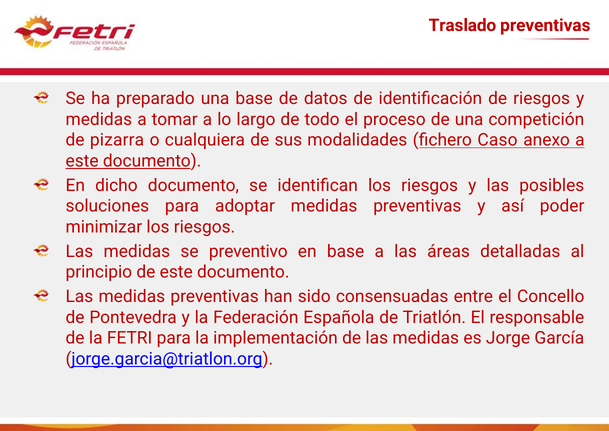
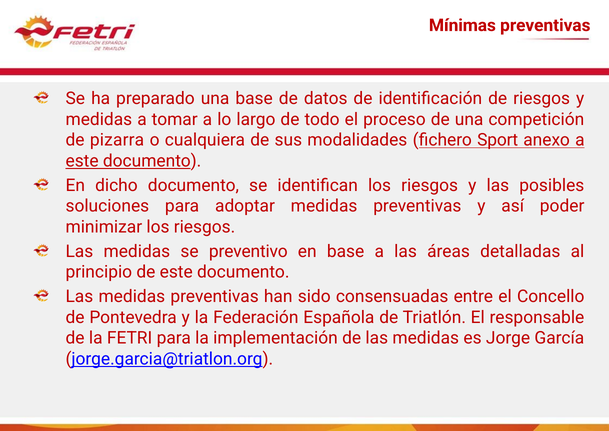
Traslado: Traslado -> Mínimas
Caso: Caso -> Sport
